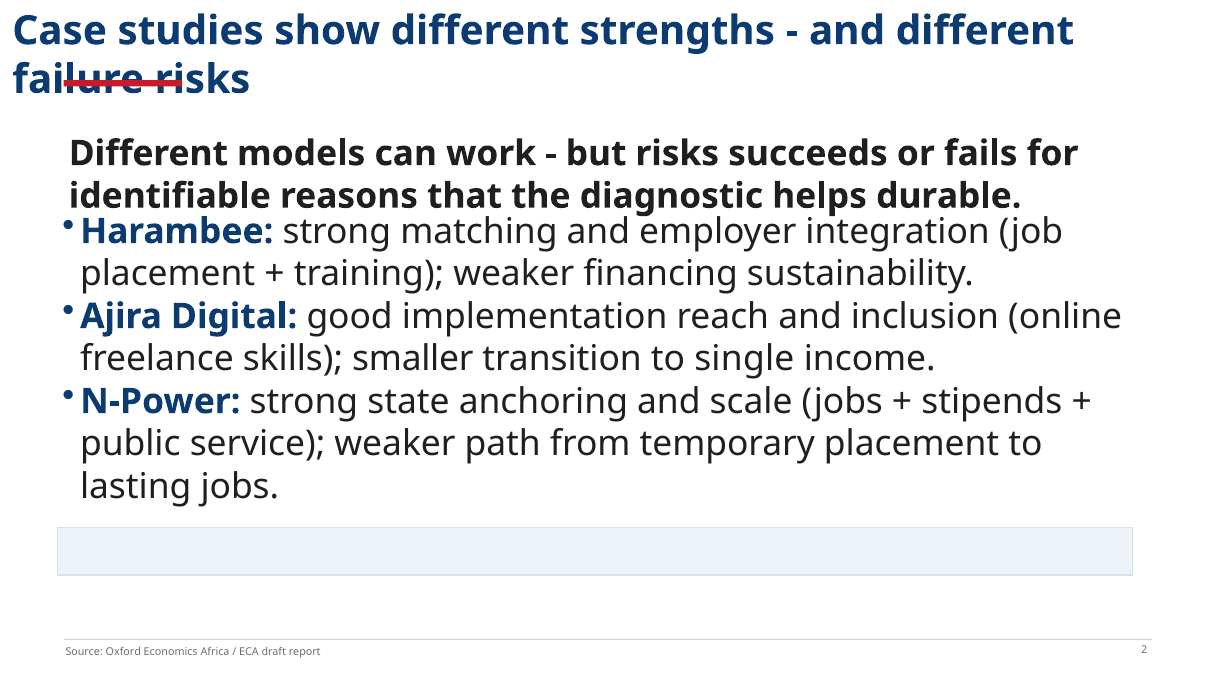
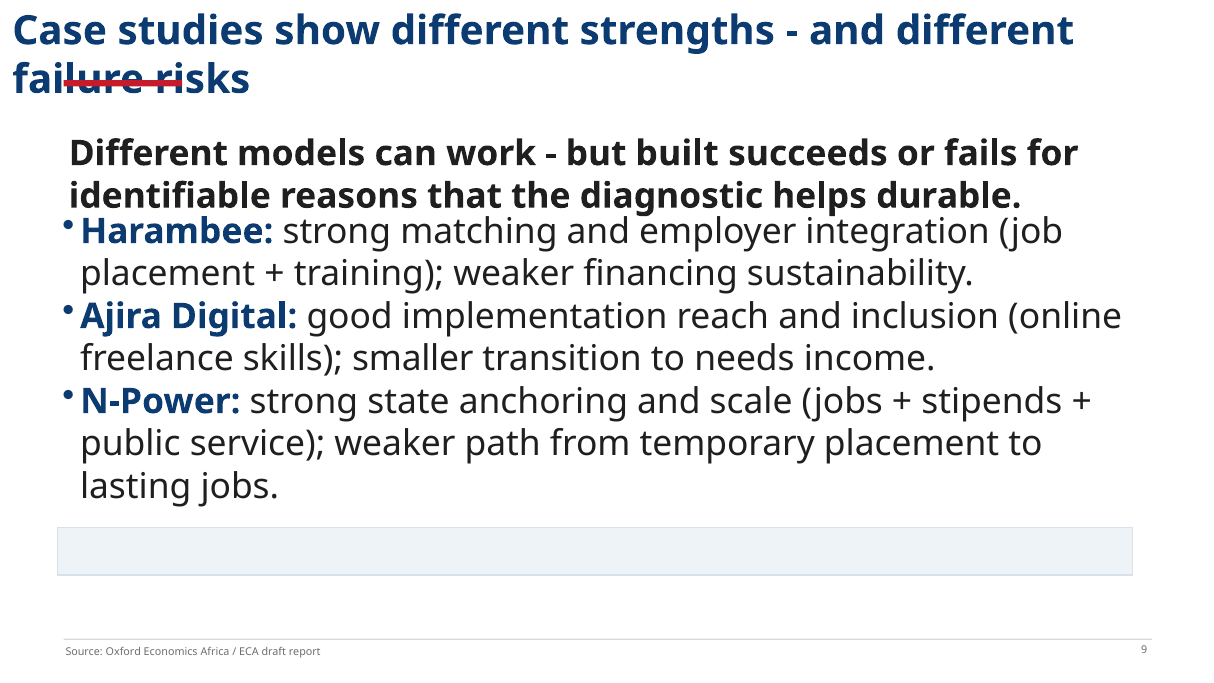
but risks: risks -> built
single: single -> needs
2: 2 -> 9
